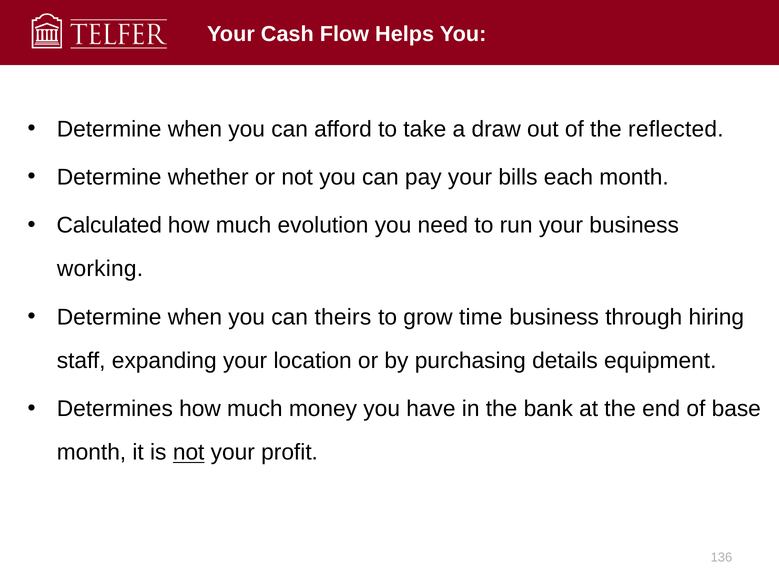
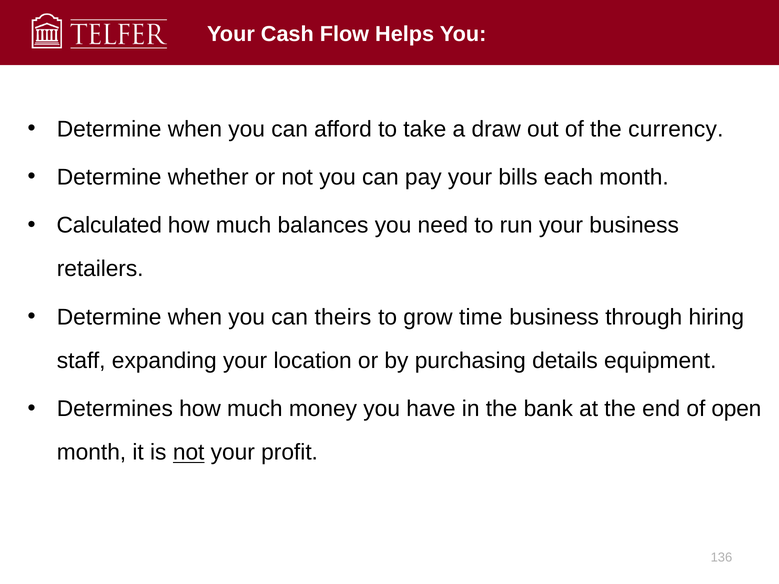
reflected: reflected -> currency
evolution: evolution -> balances
working: working -> retailers
base: base -> open
